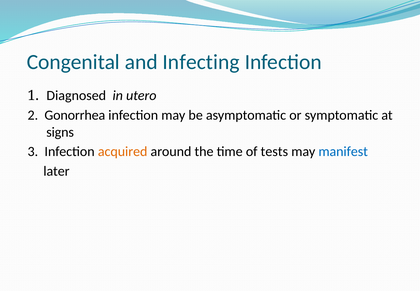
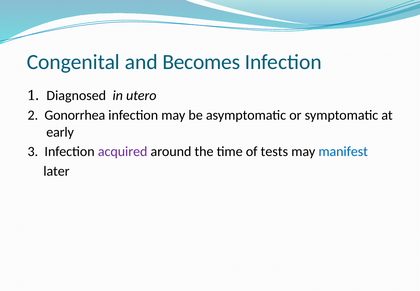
Infecting: Infecting -> Becomes
signs: signs -> early
acquired colour: orange -> purple
